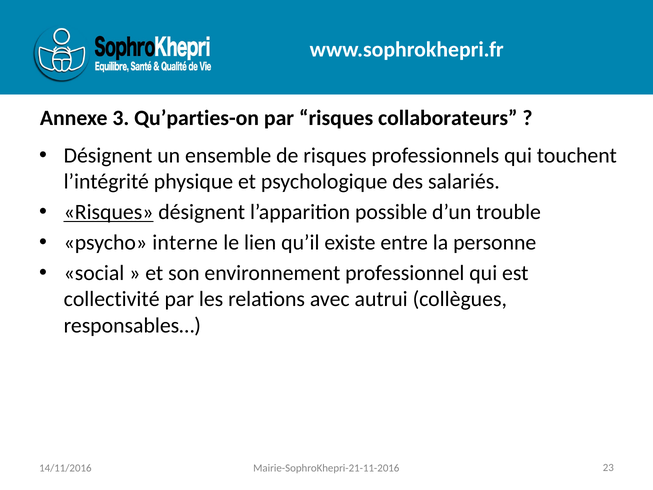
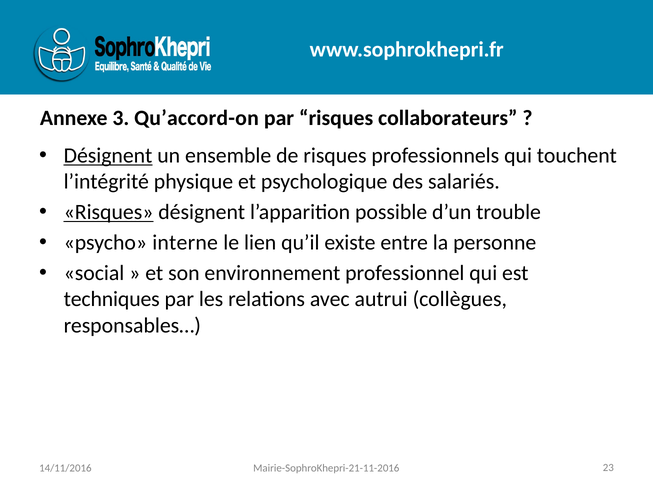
Qu’parties-on: Qu’parties-on -> Qu’accord-on
Désignent at (108, 155) underline: none -> present
collectivité: collectivité -> techniques
